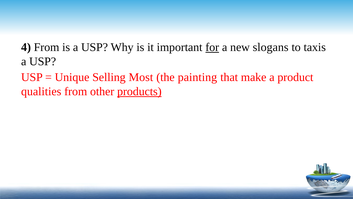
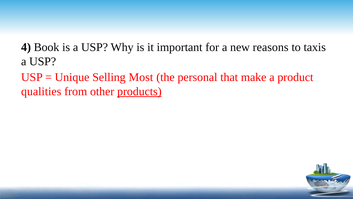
4 From: From -> Book
for underline: present -> none
slogans: slogans -> reasons
painting: painting -> personal
